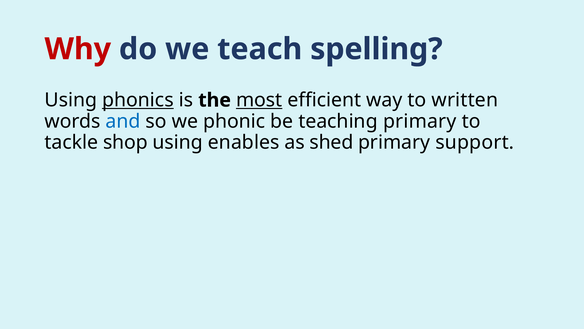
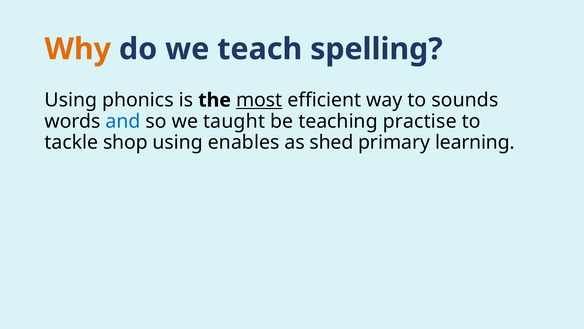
Why colour: red -> orange
phonics underline: present -> none
written: written -> sounds
phonic: phonic -> taught
teaching primary: primary -> practise
support: support -> learning
